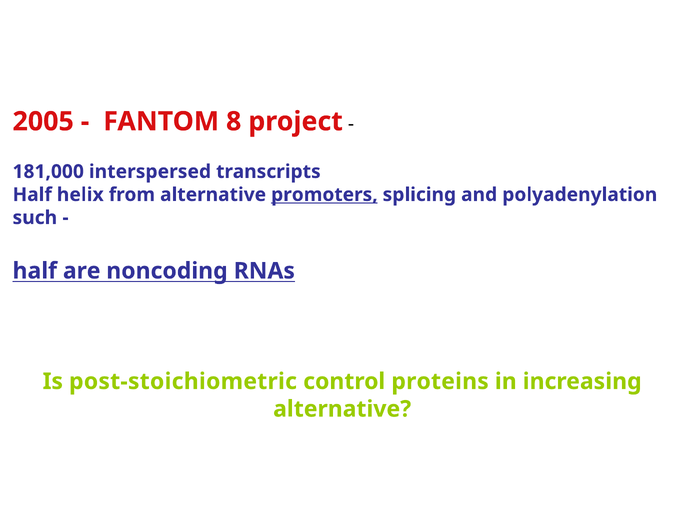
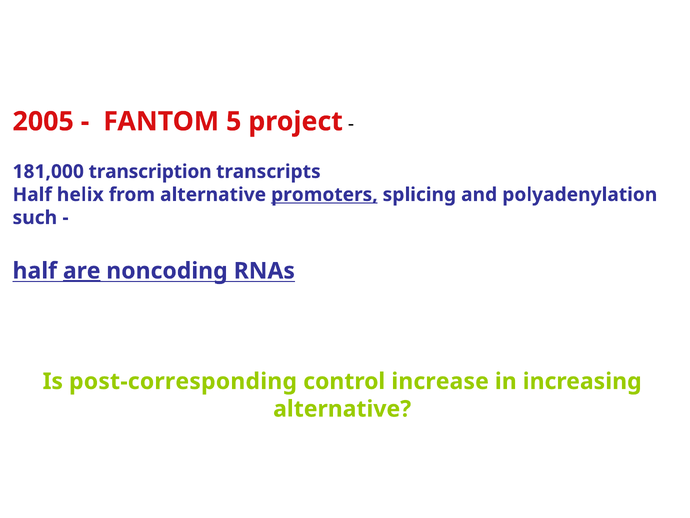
8: 8 -> 5
interspersed: interspersed -> transcription
are underline: none -> present
post-stoichiometric: post-stoichiometric -> post-corresponding
proteins: proteins -> increase
